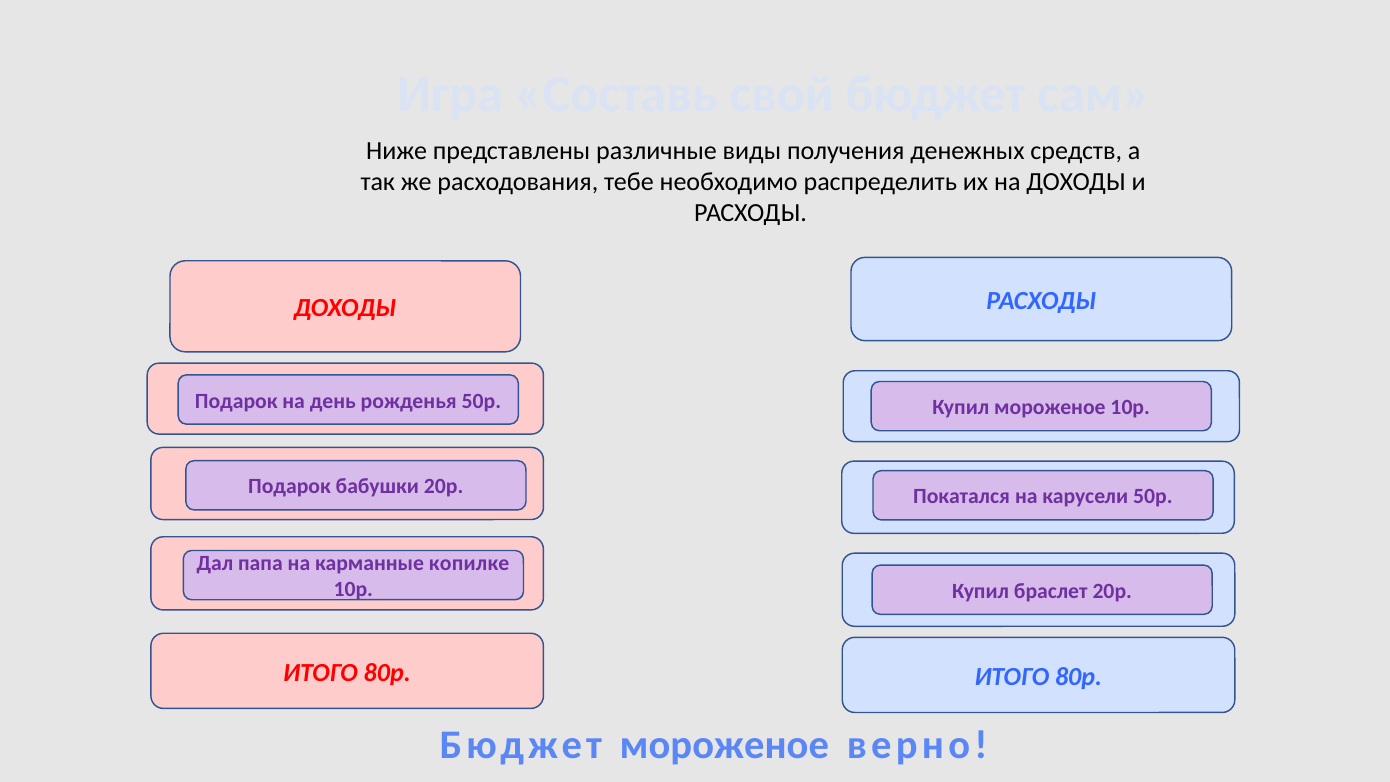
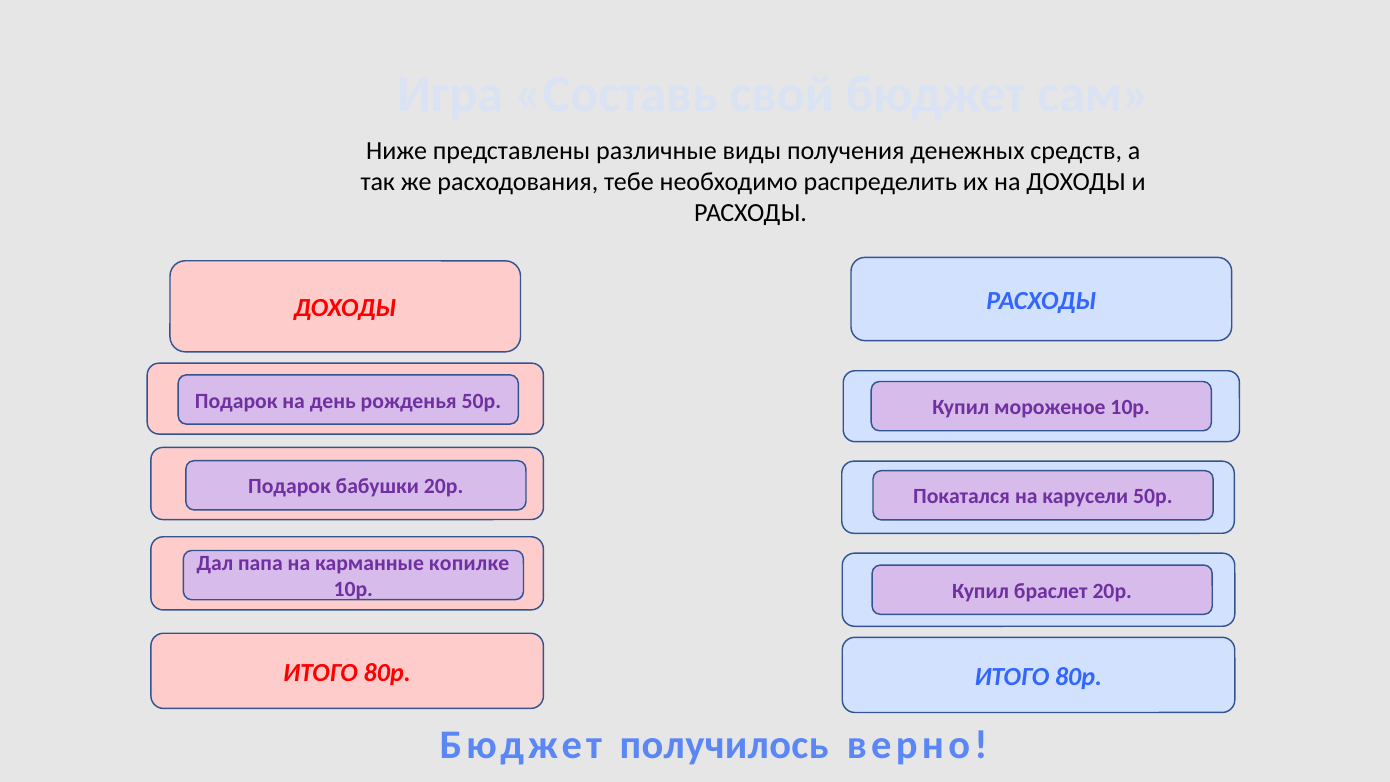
Бюджет мороженое: мороженое -> получилось
